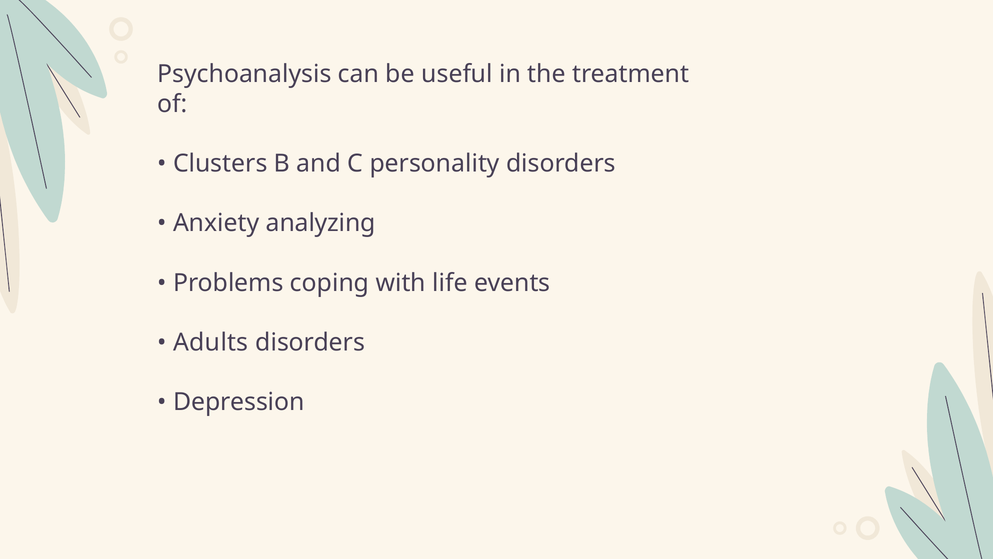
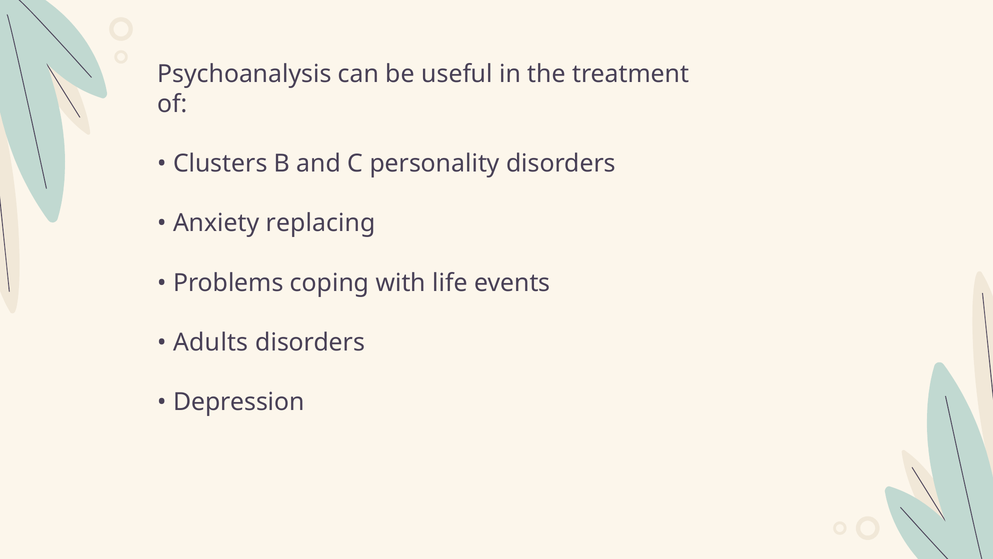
analyzing: analyzing -> replacing
